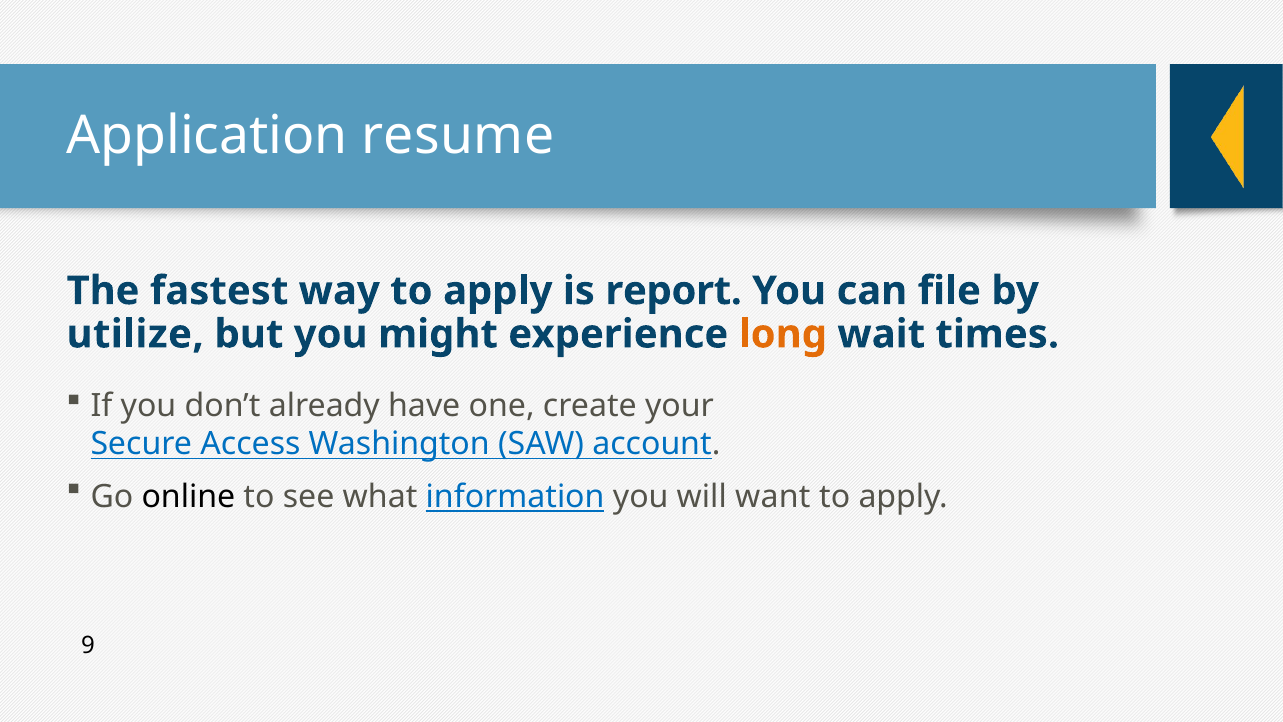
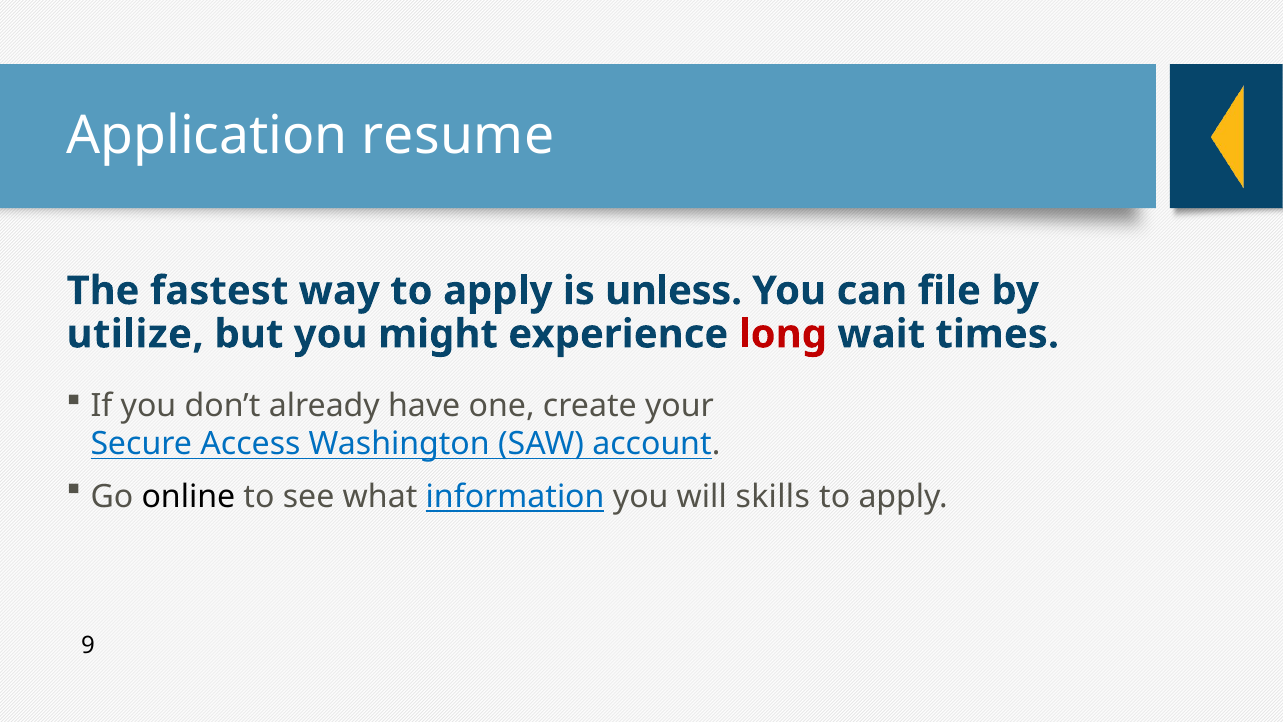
report: report -> unless
long colour: orange -> red
want: want -> skills
